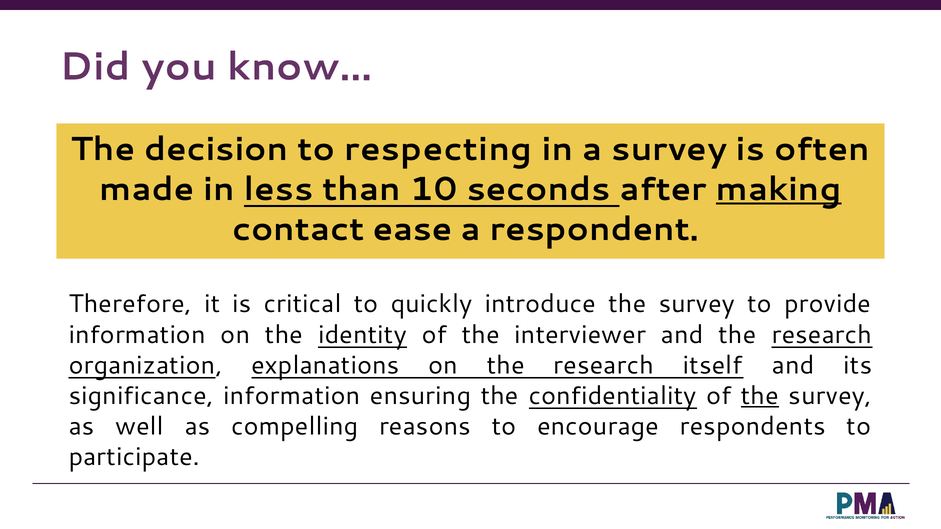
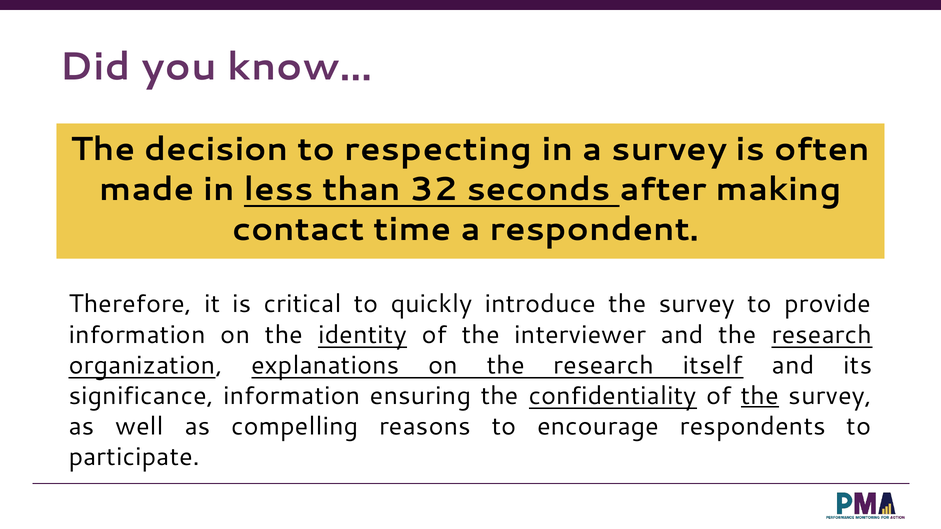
10: 10 -> 32
making underline: present -> none
ease: ease -> time
